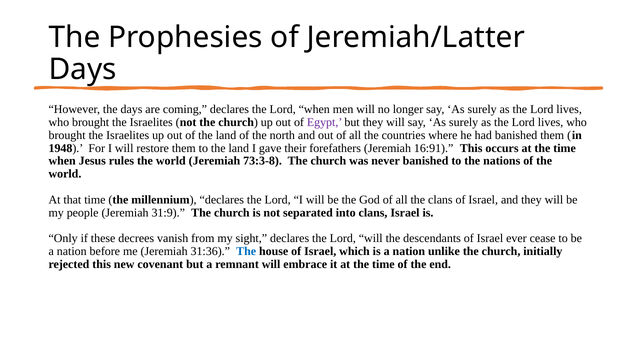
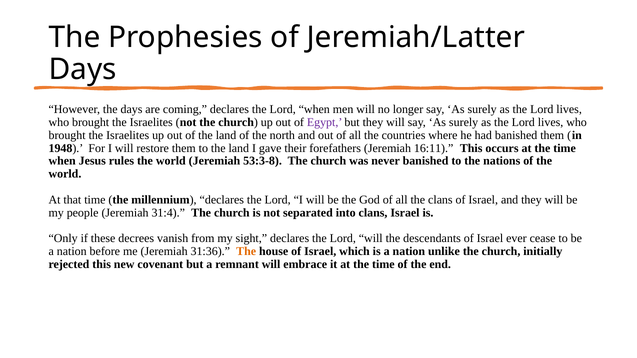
16:91: 16:91 -> 16:11
73:3-8: 73:3-8 -> 53:3-8
31:9: 31:9 -> 31:4
The at (246, 251) colour: blue -> orange
